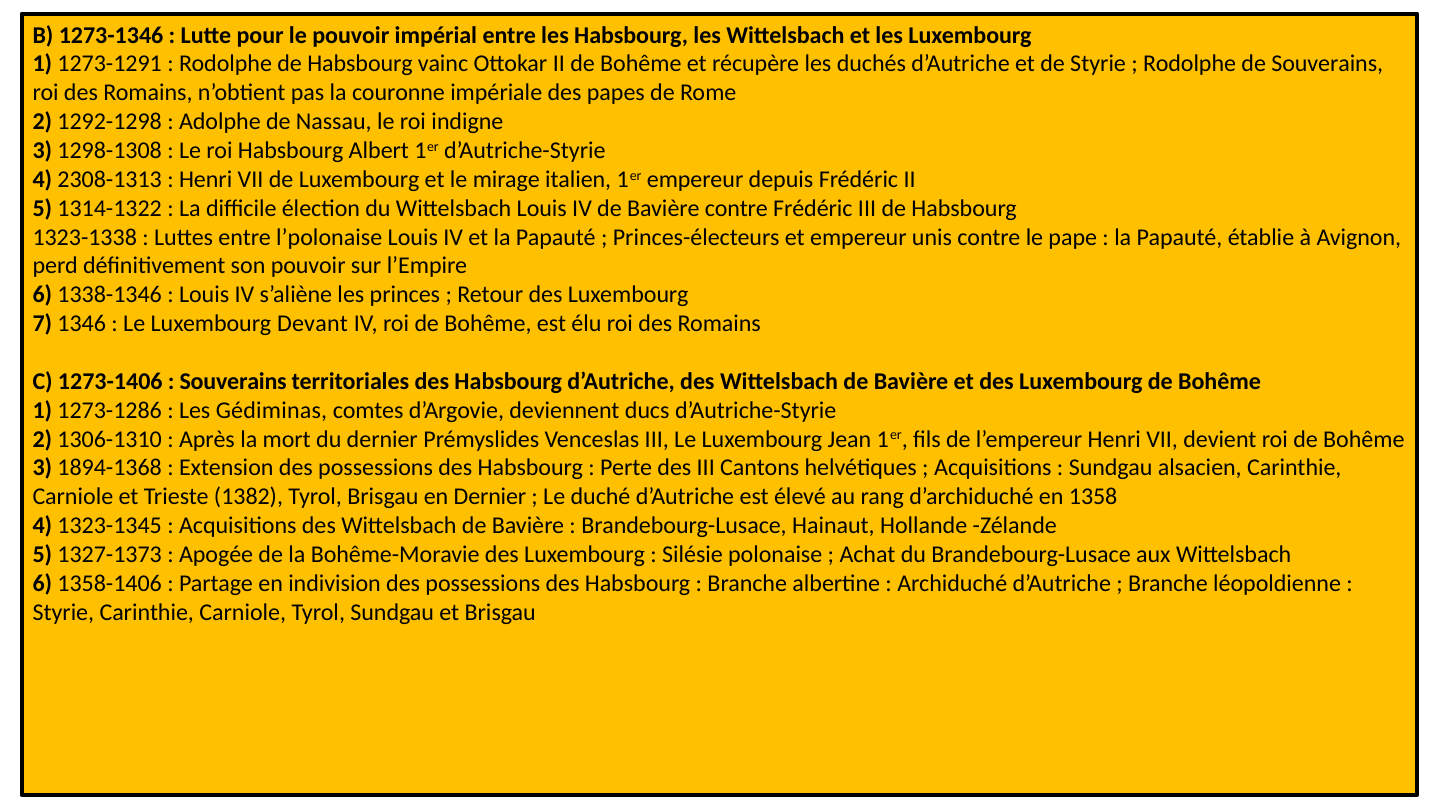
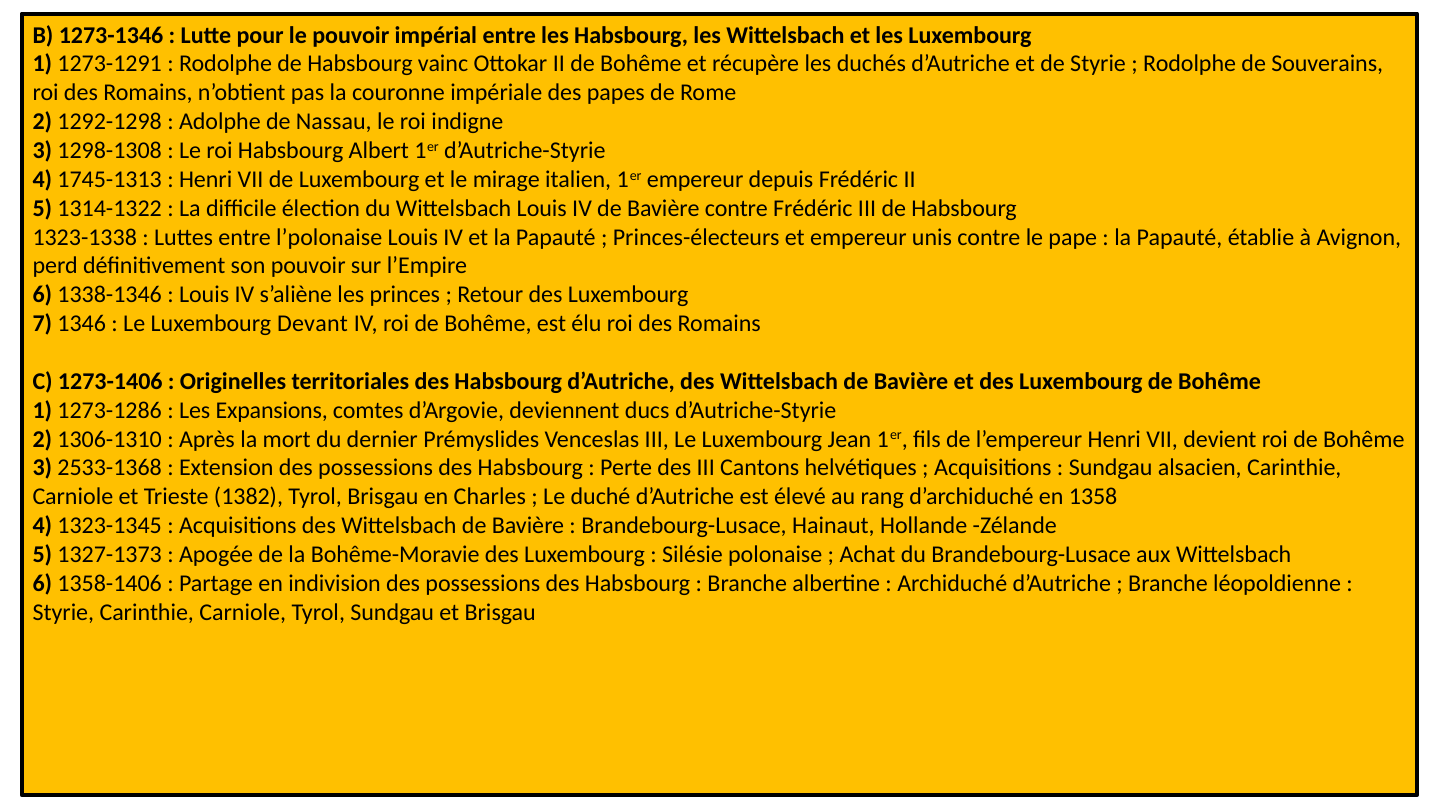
2308-1313: 2308-1313 -> 1745-1313
Souverains at (233, 381): Souverains -> Originelles
Gédiminas: Gédiminas -> Expansions
1894-1368: 1894-1368 -> 2533-1368
en Dernier: Dernier -> Charles
